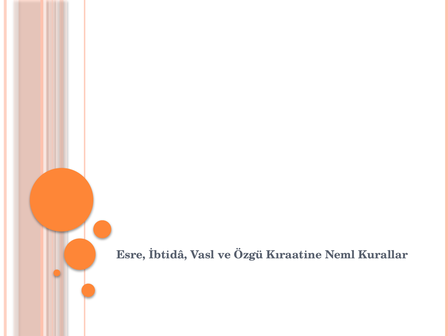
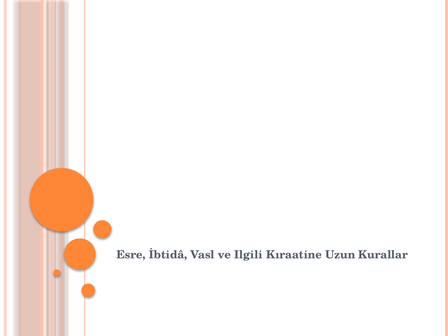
Özgü: Özgü -> Ilgili
Neml: Neml -> Uzun
